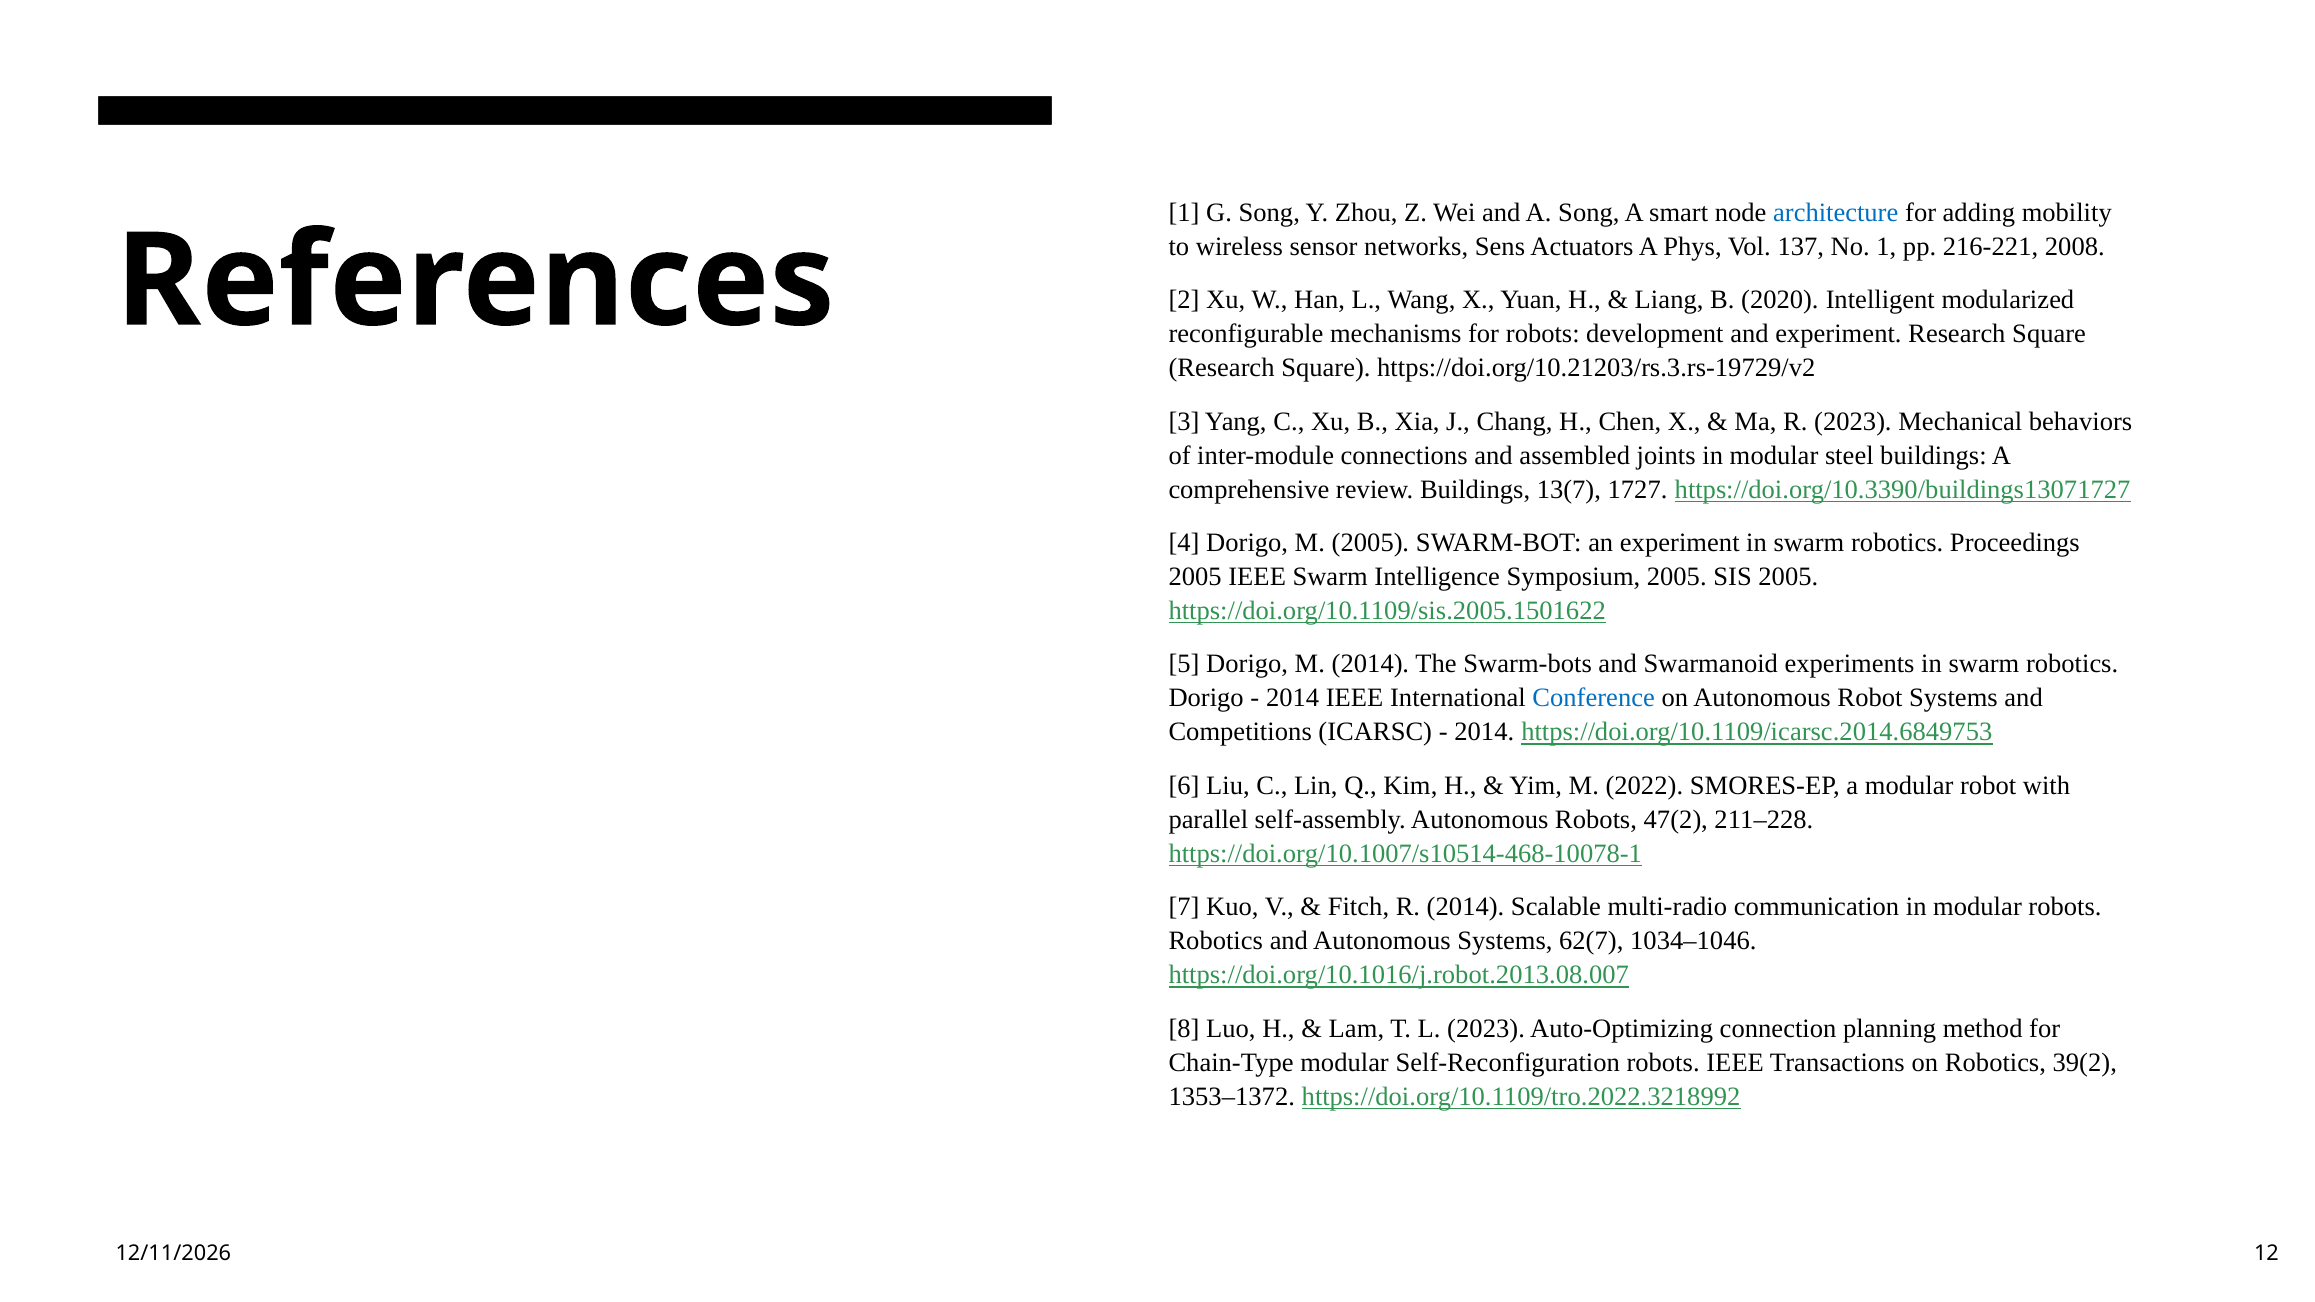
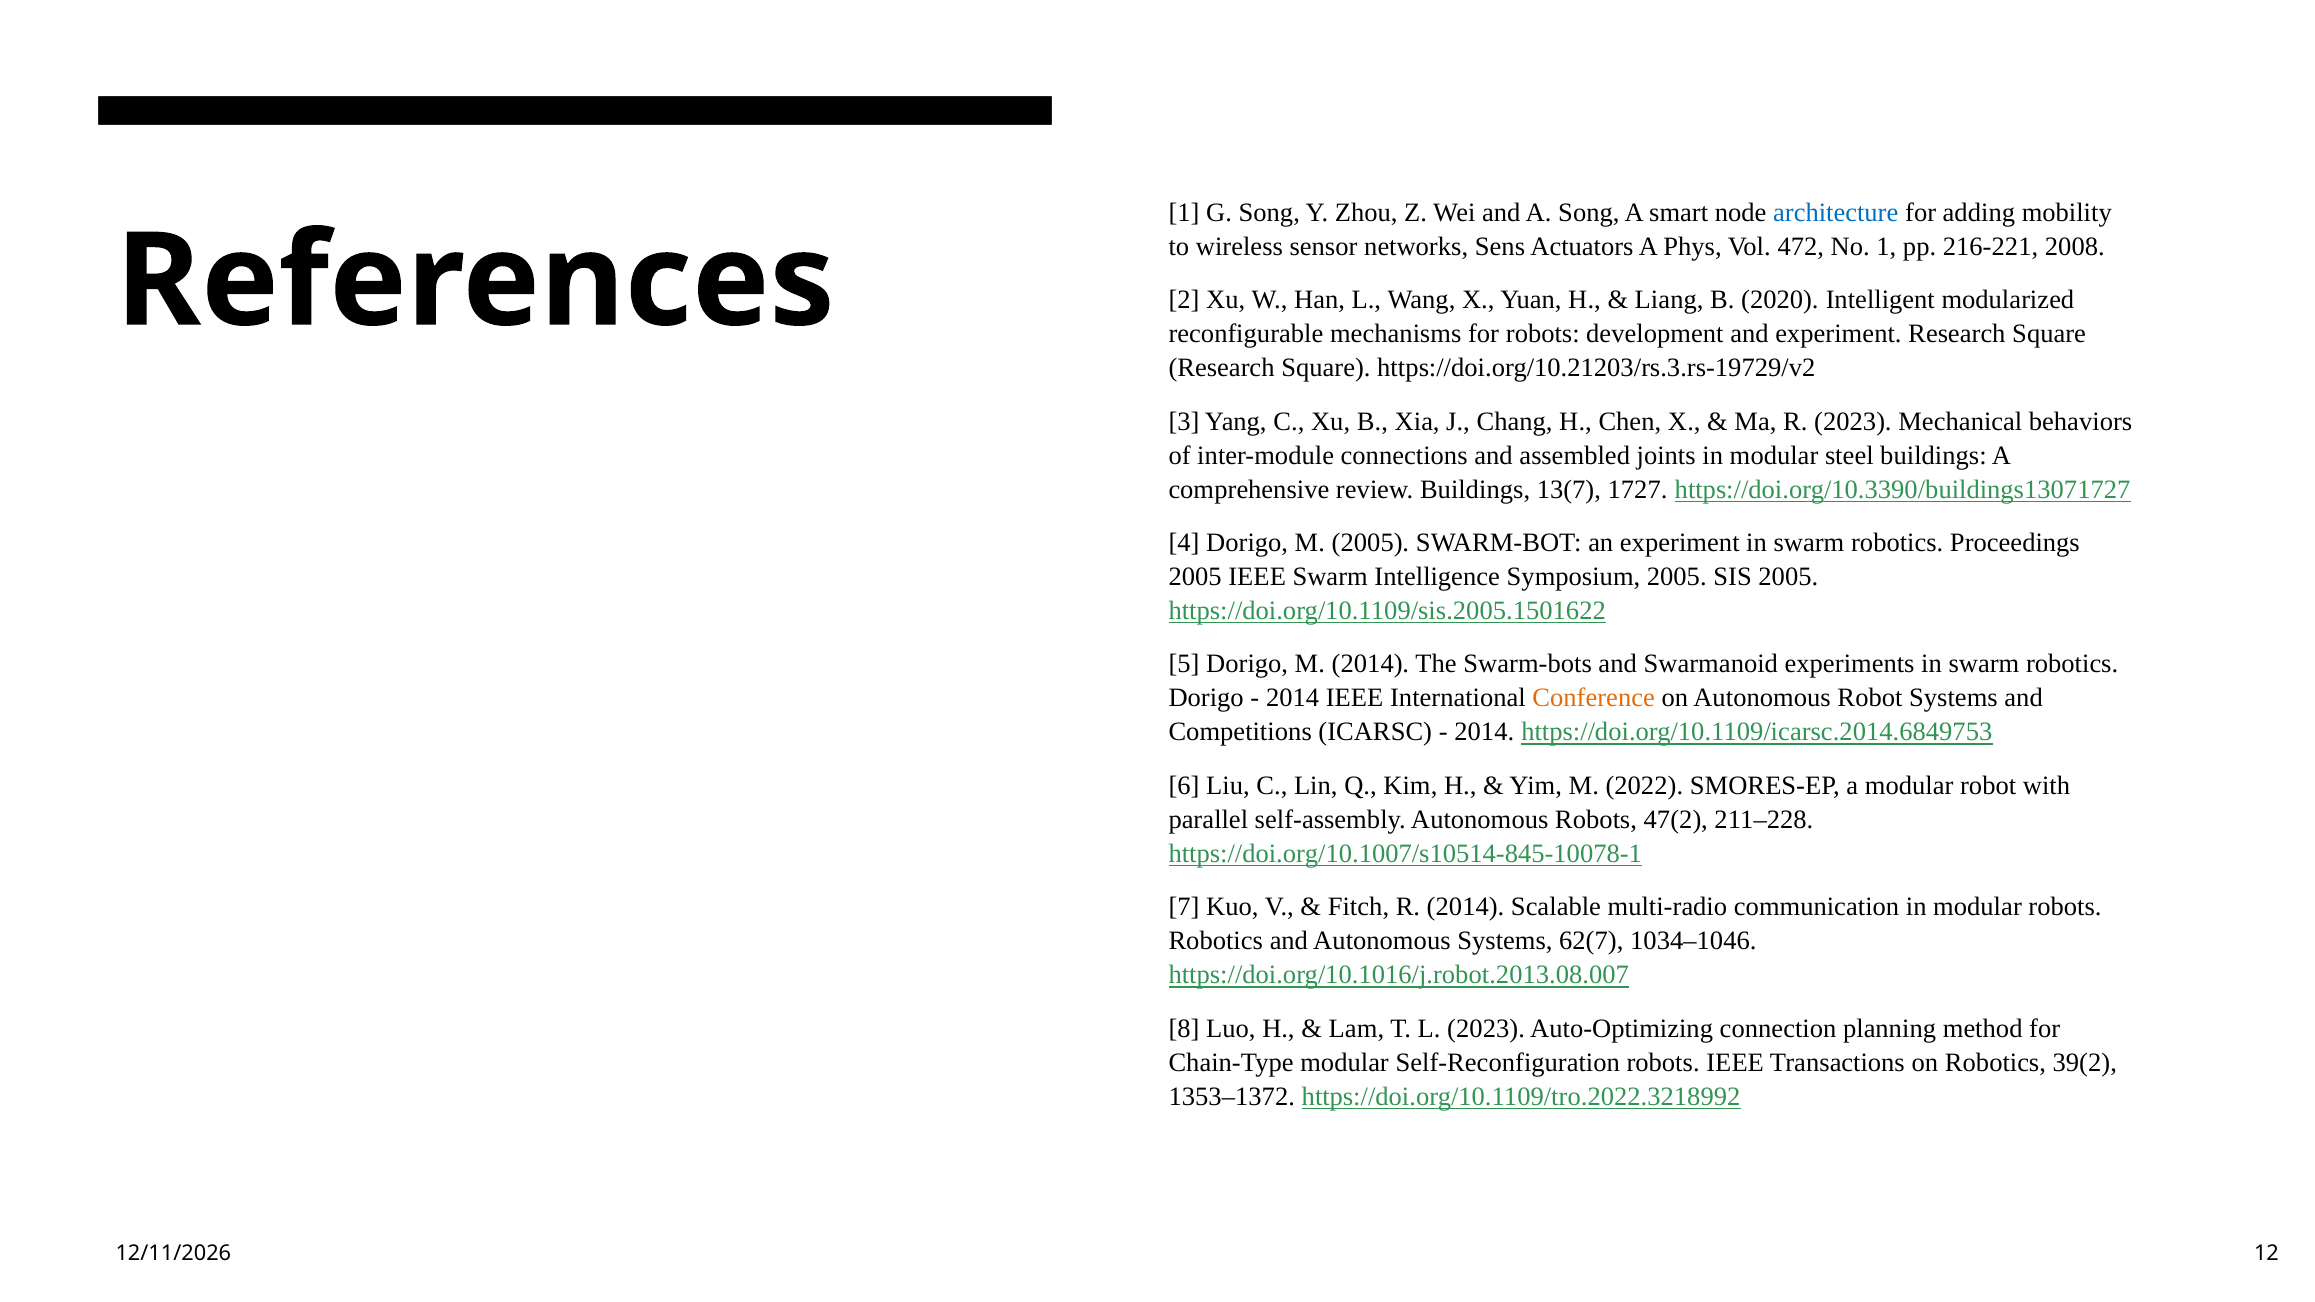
137: 137 -> 472
Conference colour: blue -> orange
https://doi.org/10.1007/s10514-468-10078-1: https://doi.org/10.1007/s10514-468-10078-1 -> https://doi.org/10.1007/s10514-845-10078-1
